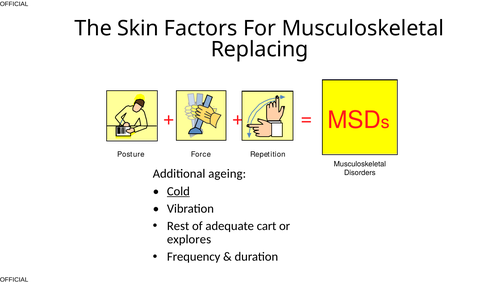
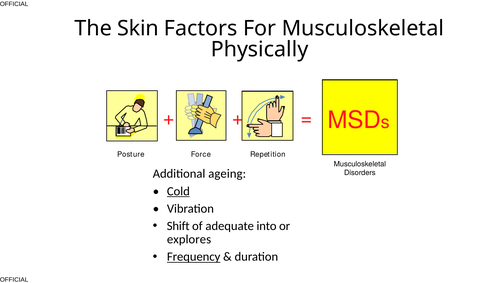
Replacing: Replacing -> Physically
Rest: Rest -> Shift
cart: cart -> into
Frequency underline: none -> present
